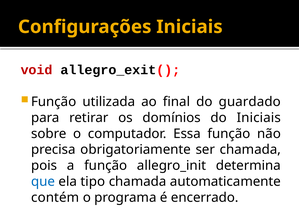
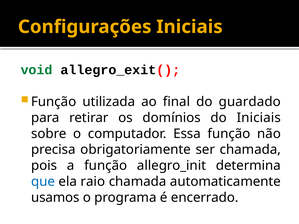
void colour: red -> green
tipo: tipo -> raio
contém: contém -> usamos
